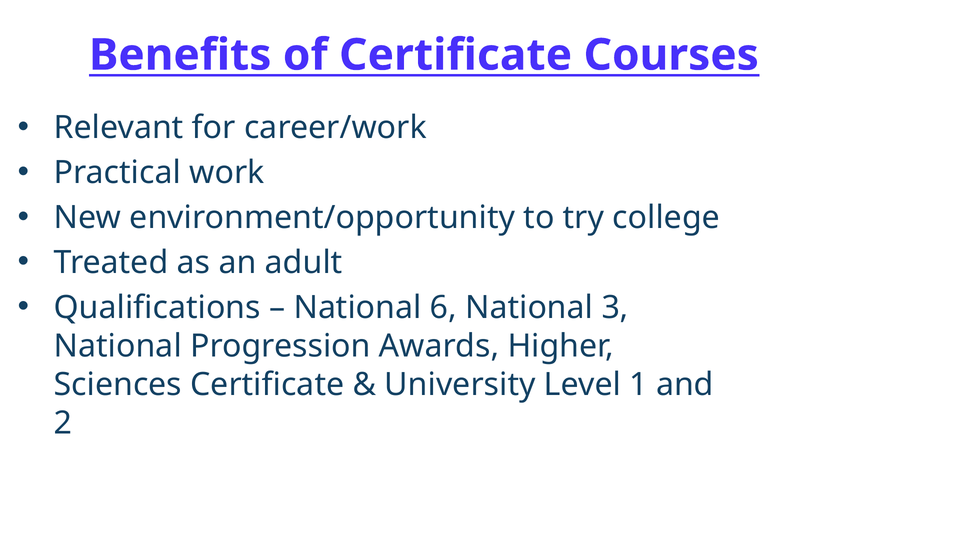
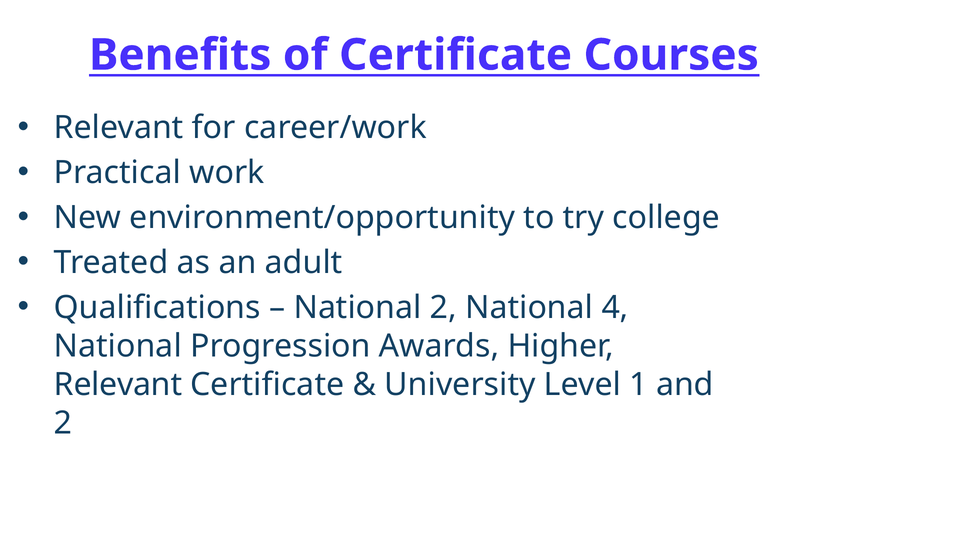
National 6: 6 -> 2
3: 3 -> 4
Sciences at (118, 385): Sciences -> Relevant
